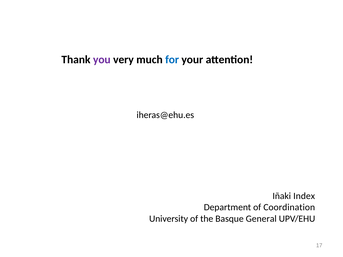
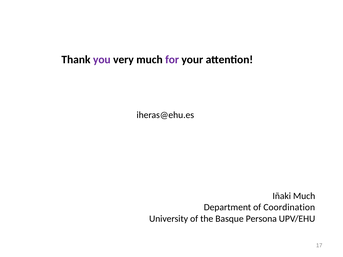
for colour: blue -> purple
Iñaki Index: Index -> Much
General: General -> Persona
